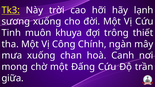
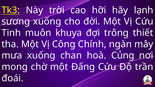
Canh: Canh -> Củng
giữa: giữa -> đoái
